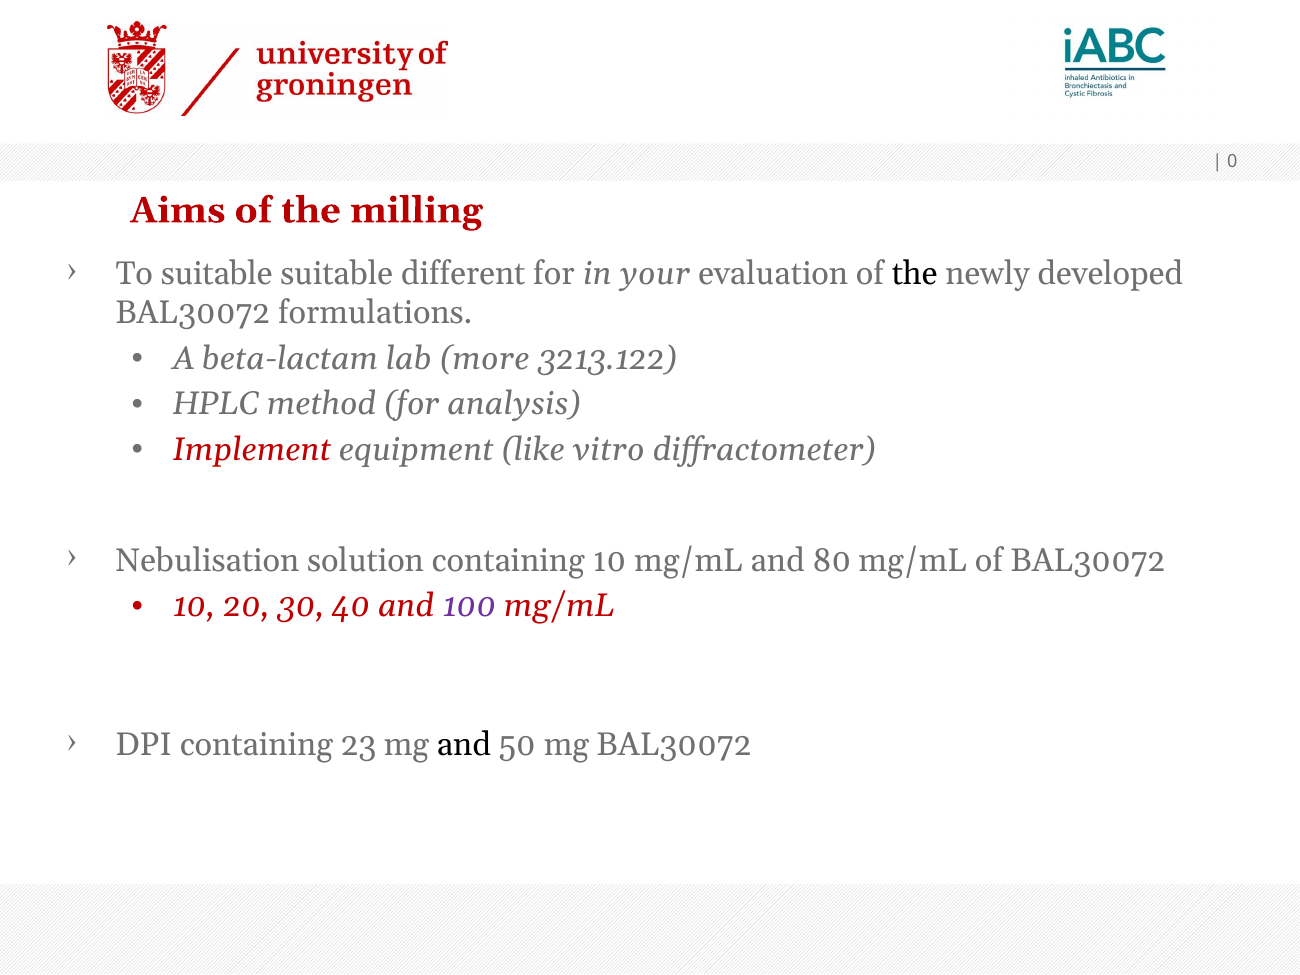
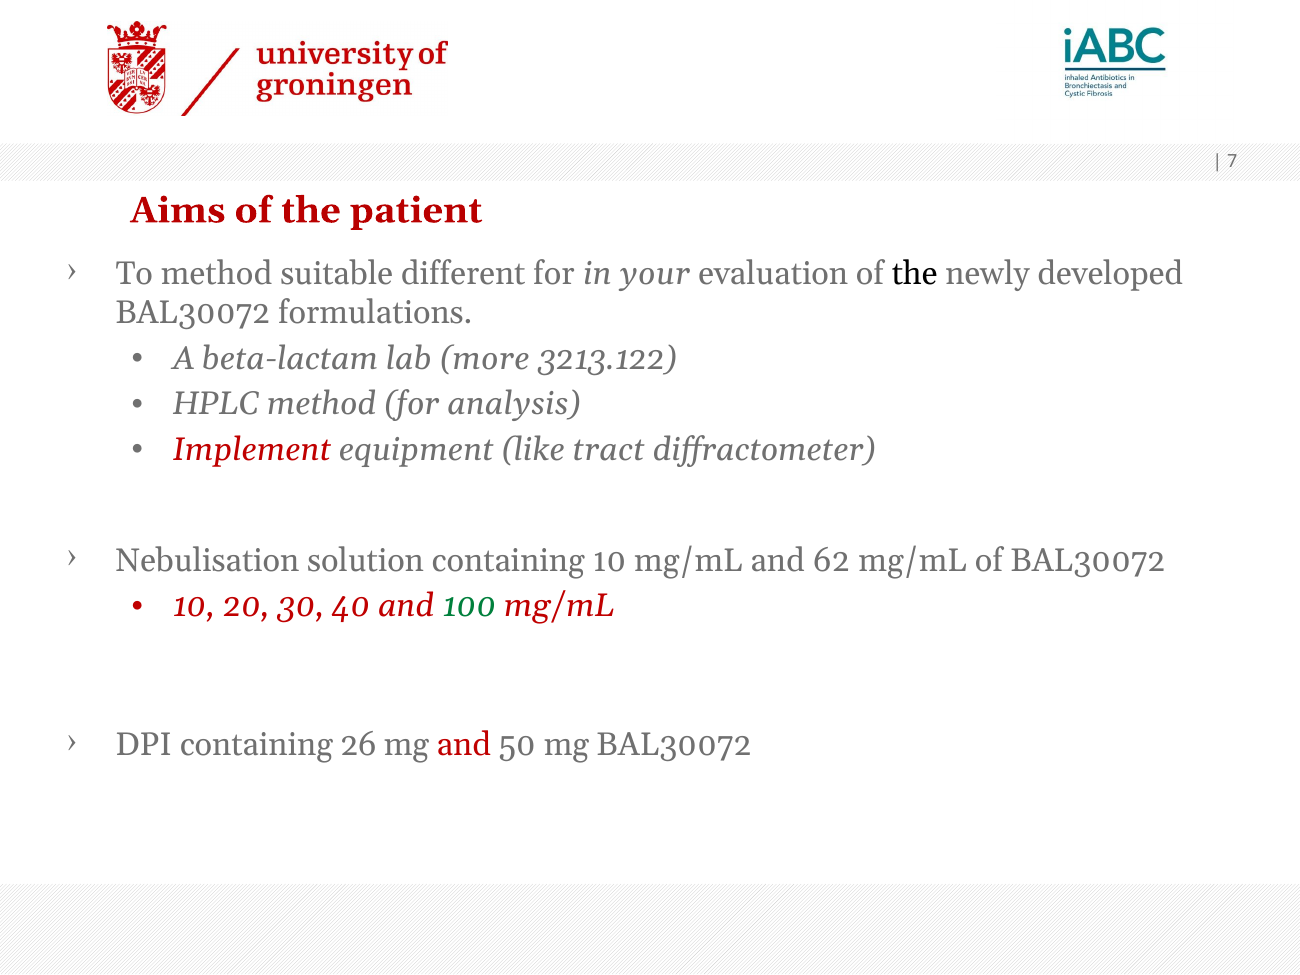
0: 0 -> 7
milling: milling -> patient
To suitable: suitable -> method
vitro: vitro -> tract
80: 80 -> 62
100 colour: purple -> green
23: 23 -> 26
and at (464, 745) colour: black -> red
